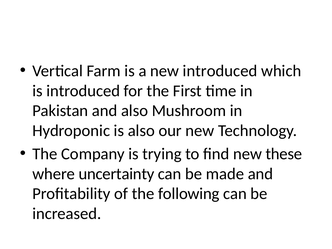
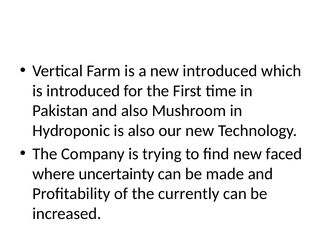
these: these -> faced
following: following -> currently
